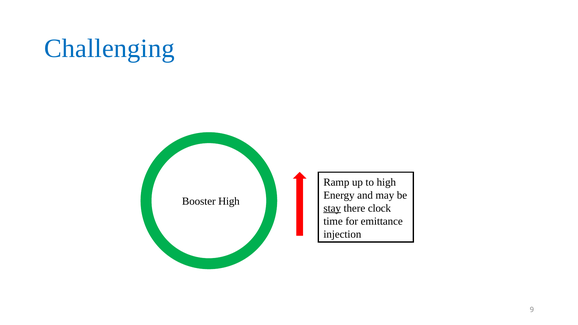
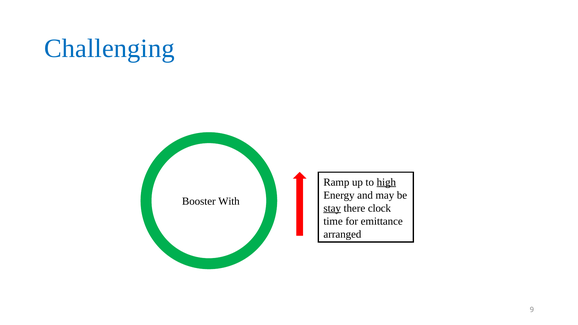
high at (386, 182) underline: none -> present
Booster High: High -> With
injection: injection -> arranged
